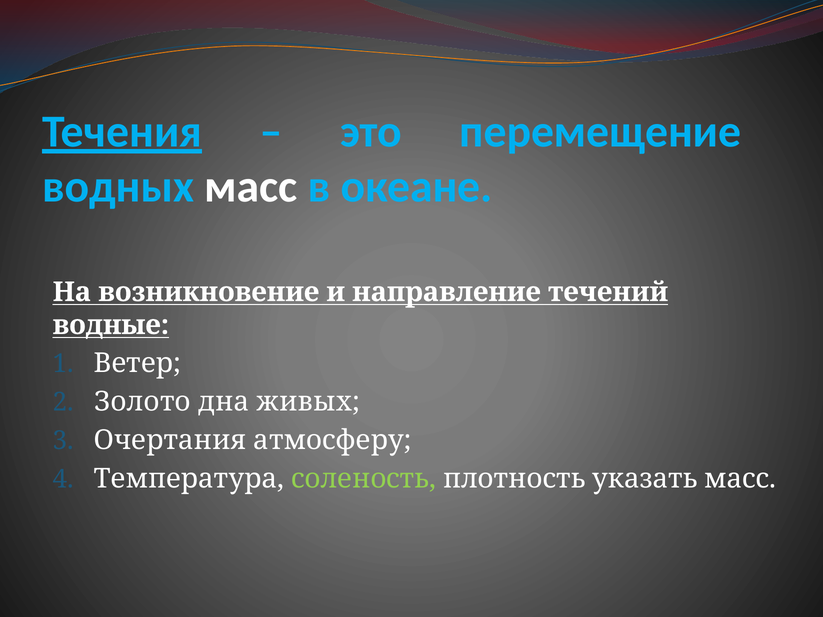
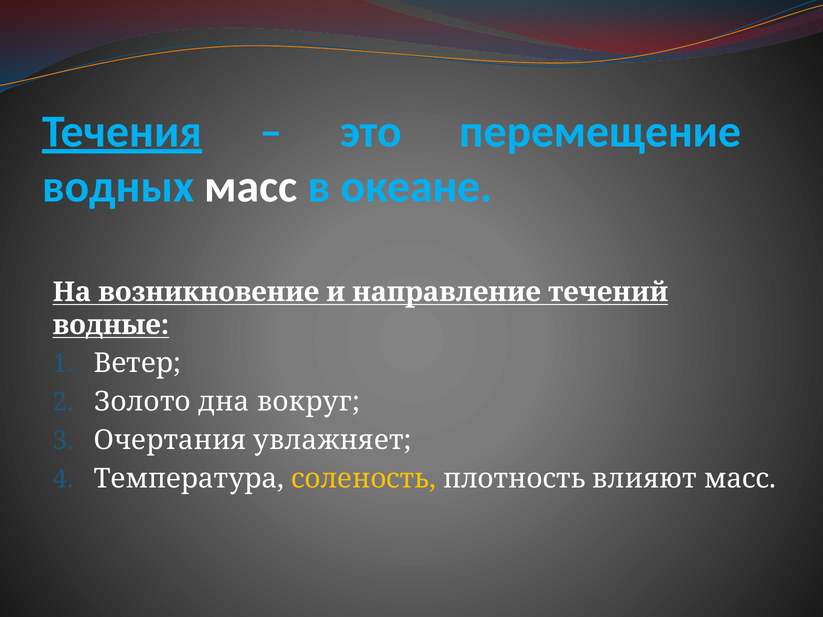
живых: живых -> вокруг
атмосферу: атмосферу -> увлажняет
соленость colour: light green -> yellow
указать: указать -> влияют
